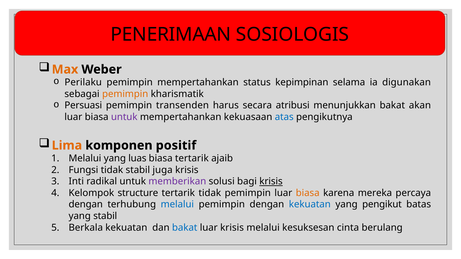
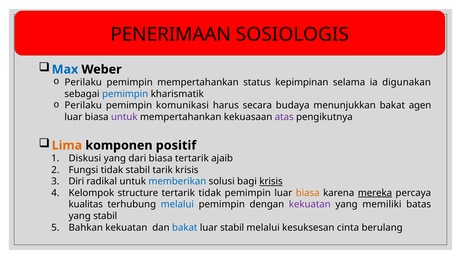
Max colour: orange -> blue
pemimpin at (125, 94) colour: orange -> blue
Persuasi at (83, 106): Persuasi -> Perilaku
transenden: transenden -> komunikasi
atribusi: atribusi -> budaya
akan: akan -> agen
atas colour: blue -> purple
Melalui at (85, 159): Melalui -> Diskusi
luas: luas -> dari
juga: juga -> tarik
Inti: Inti -> Diri
memberikan colour: purple -> blue
mereka underline: none -> present
dengan at (86, 205): dengan -> kualitas
kekuatan at (310, 205) colour: blue -> purple
pengikut: pengikut -> memiliki
Berkala: Berkala -> Bahkan
luar krisis: krisis -> stabil
